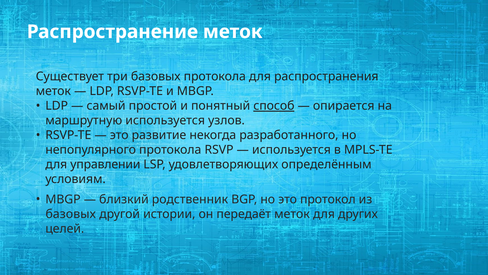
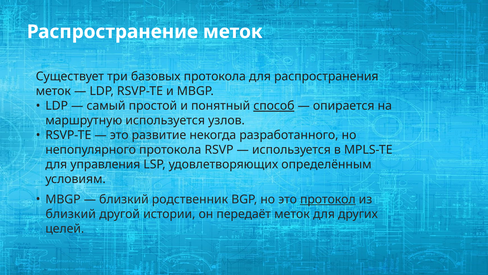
управлении: управлении -> управления
протокол underline: none -> present
базовых at (71, 214): базовых -> близкий
